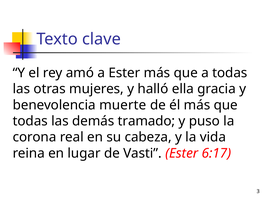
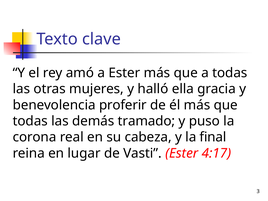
muerte: muerte -> proferir
vida: vida -> final
6:17: 6:17 -> 4:17
